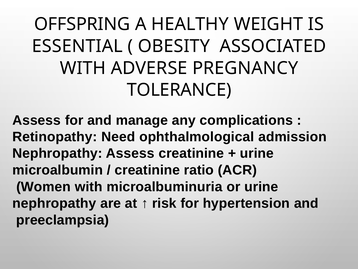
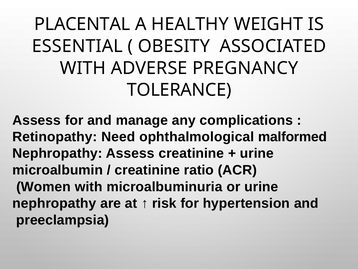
OFFSPRING: OFFSPRING -> PLACENTAL
admission: admission -> malformed
